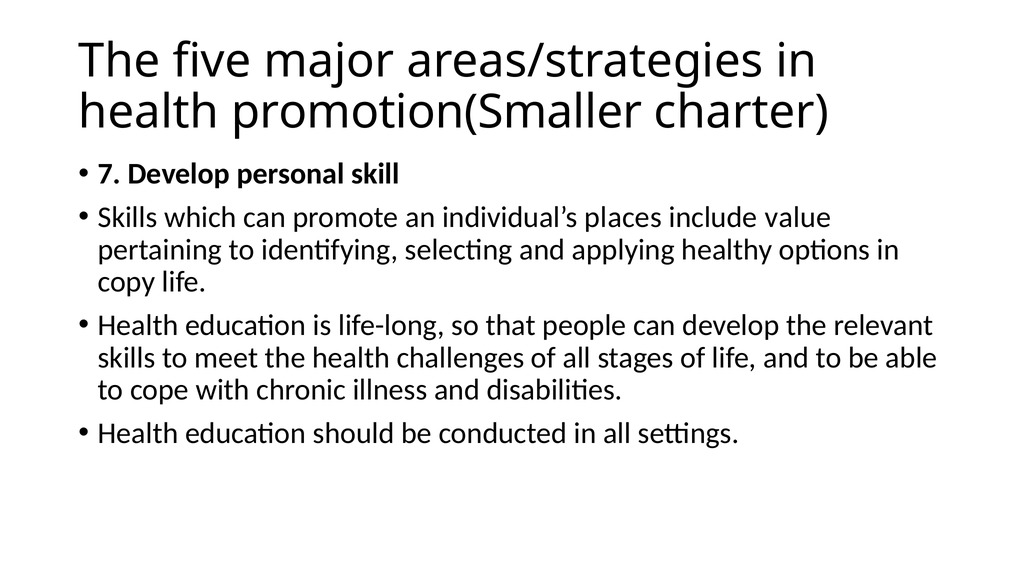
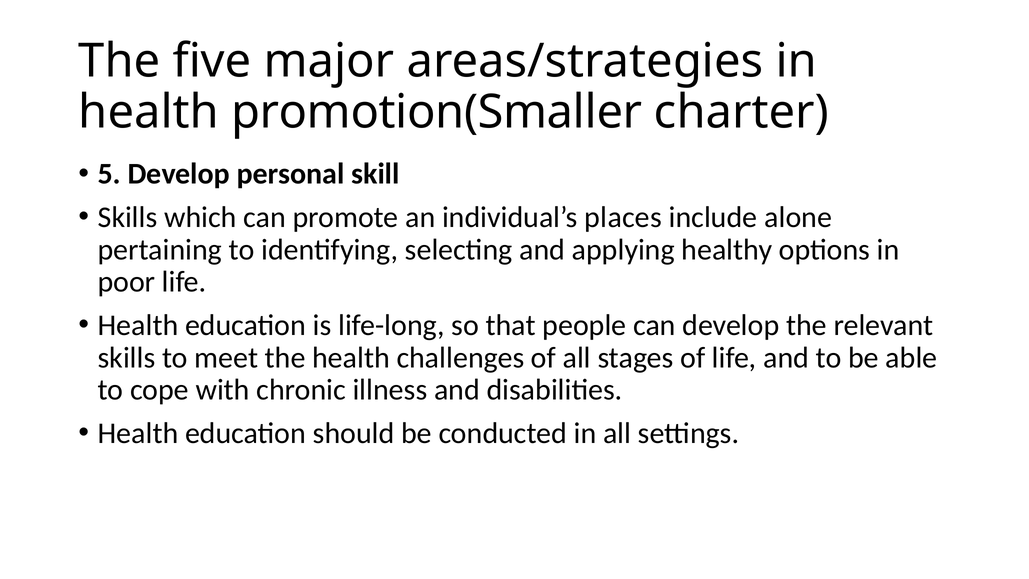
7: 7 -> 5
value: value -> alone
copy: copy -> poor
